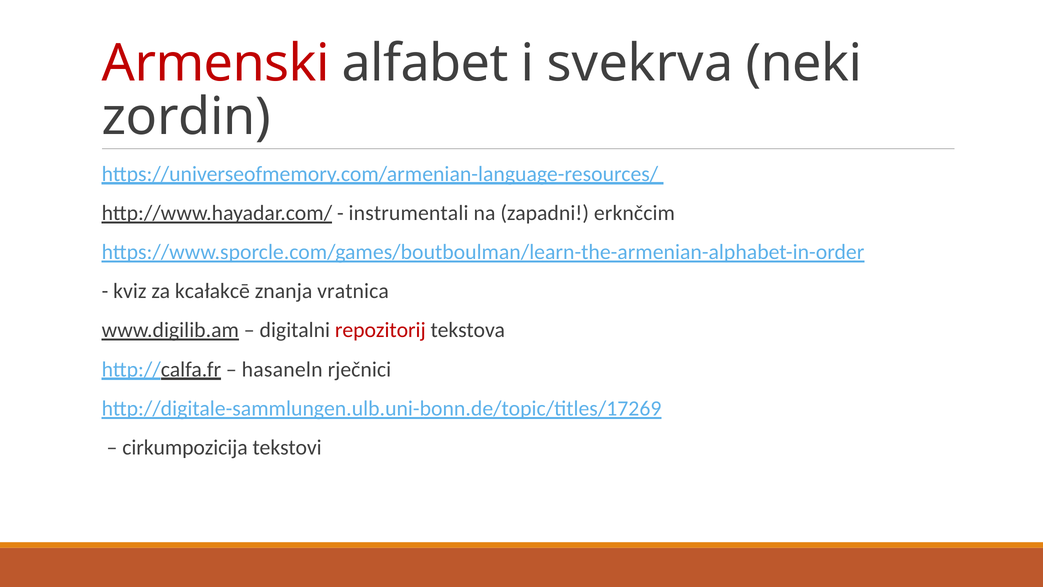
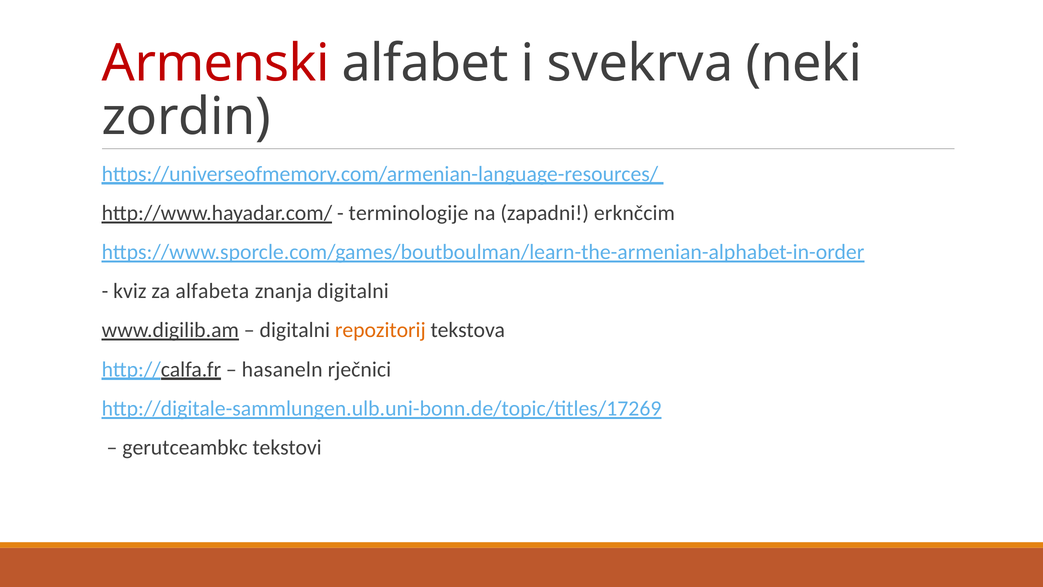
instrumentali: instrumentali -> terminologije
kcałakcē: kcałakcē -> alfabeta
znanja vratnica: vratnica -> digitalni
repozitorij colour: red -> orange
cirkumpozicija: cirkumpozicija -> gerutceambkc
